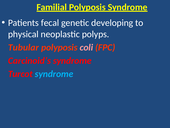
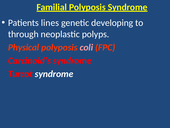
fecal: fecal -> lines
physical: physical -> through
Tubular: Tubular -> Physical
syndrome at (54, 74) colour: light blue -> white
